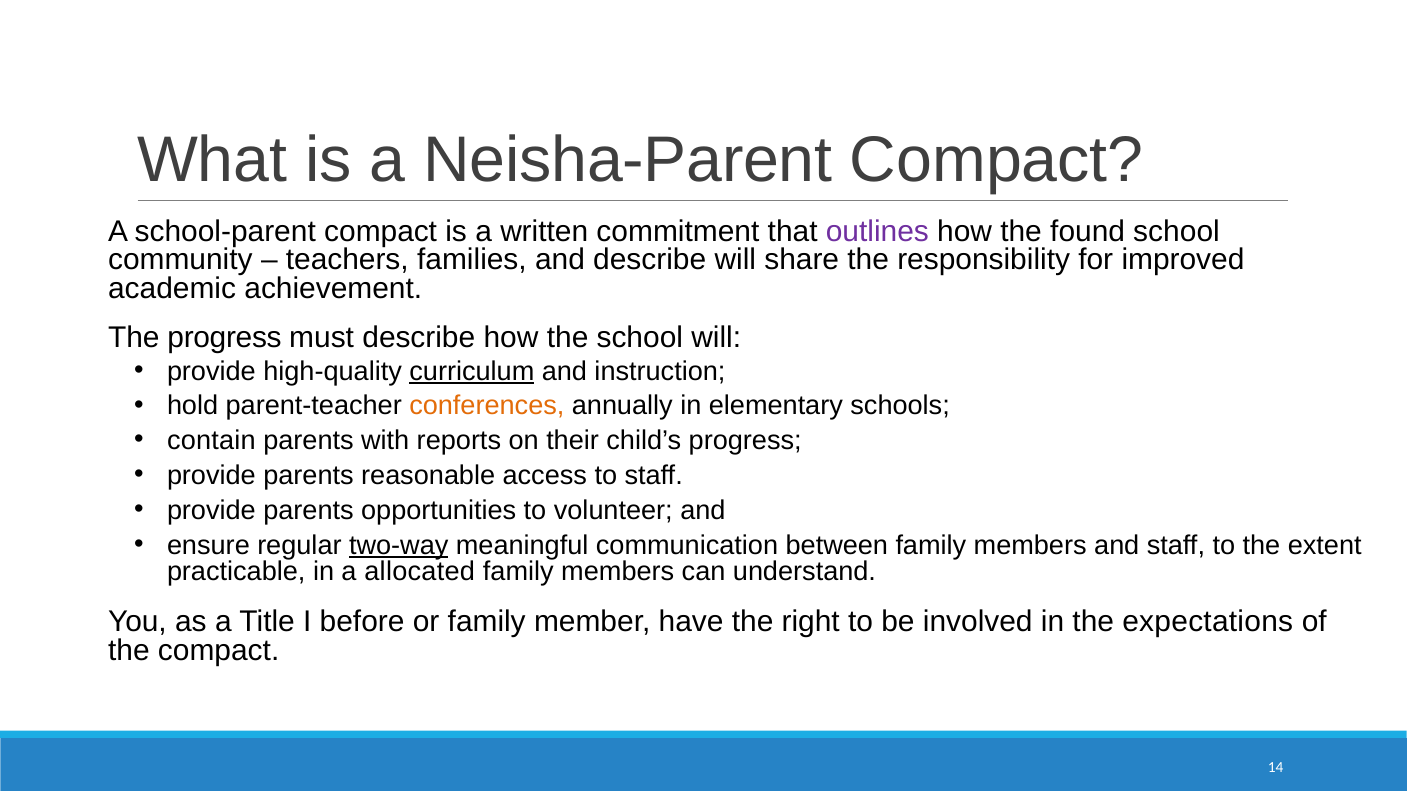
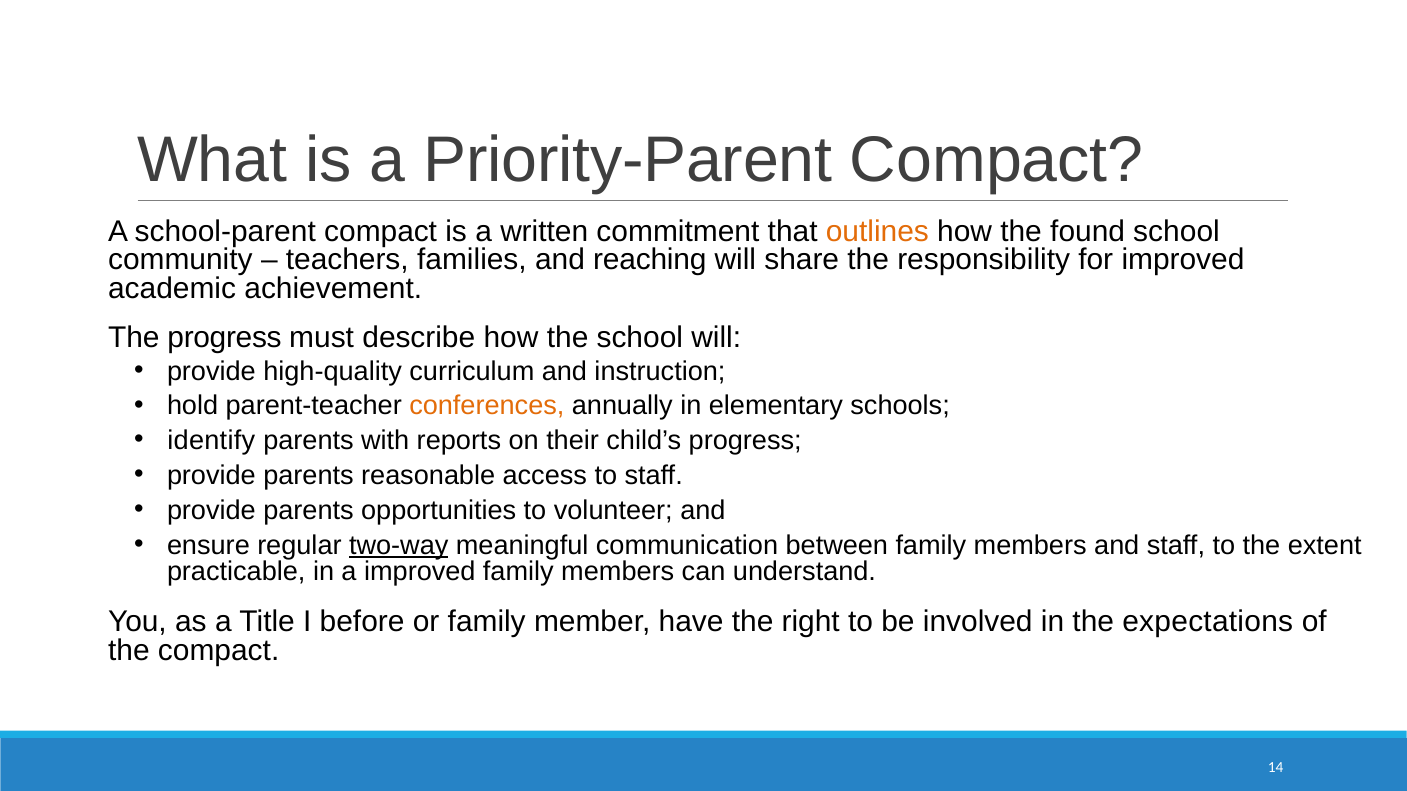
Neisha-Parent: Neisha-Parent -> Priority-Parent
outlines colour: purple -> orange
and describe: describe -> reaching
curriculum underline: present -> none
contain: contain -> identify
a allocated: allocated -> improved
